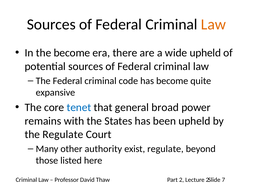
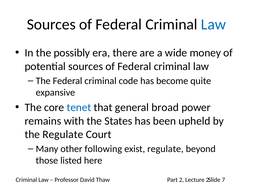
Law at (213, 24) colour: orange -> blue
the become: become -> possibly
wide upheld: upheld -> money
authority: authority -> following
